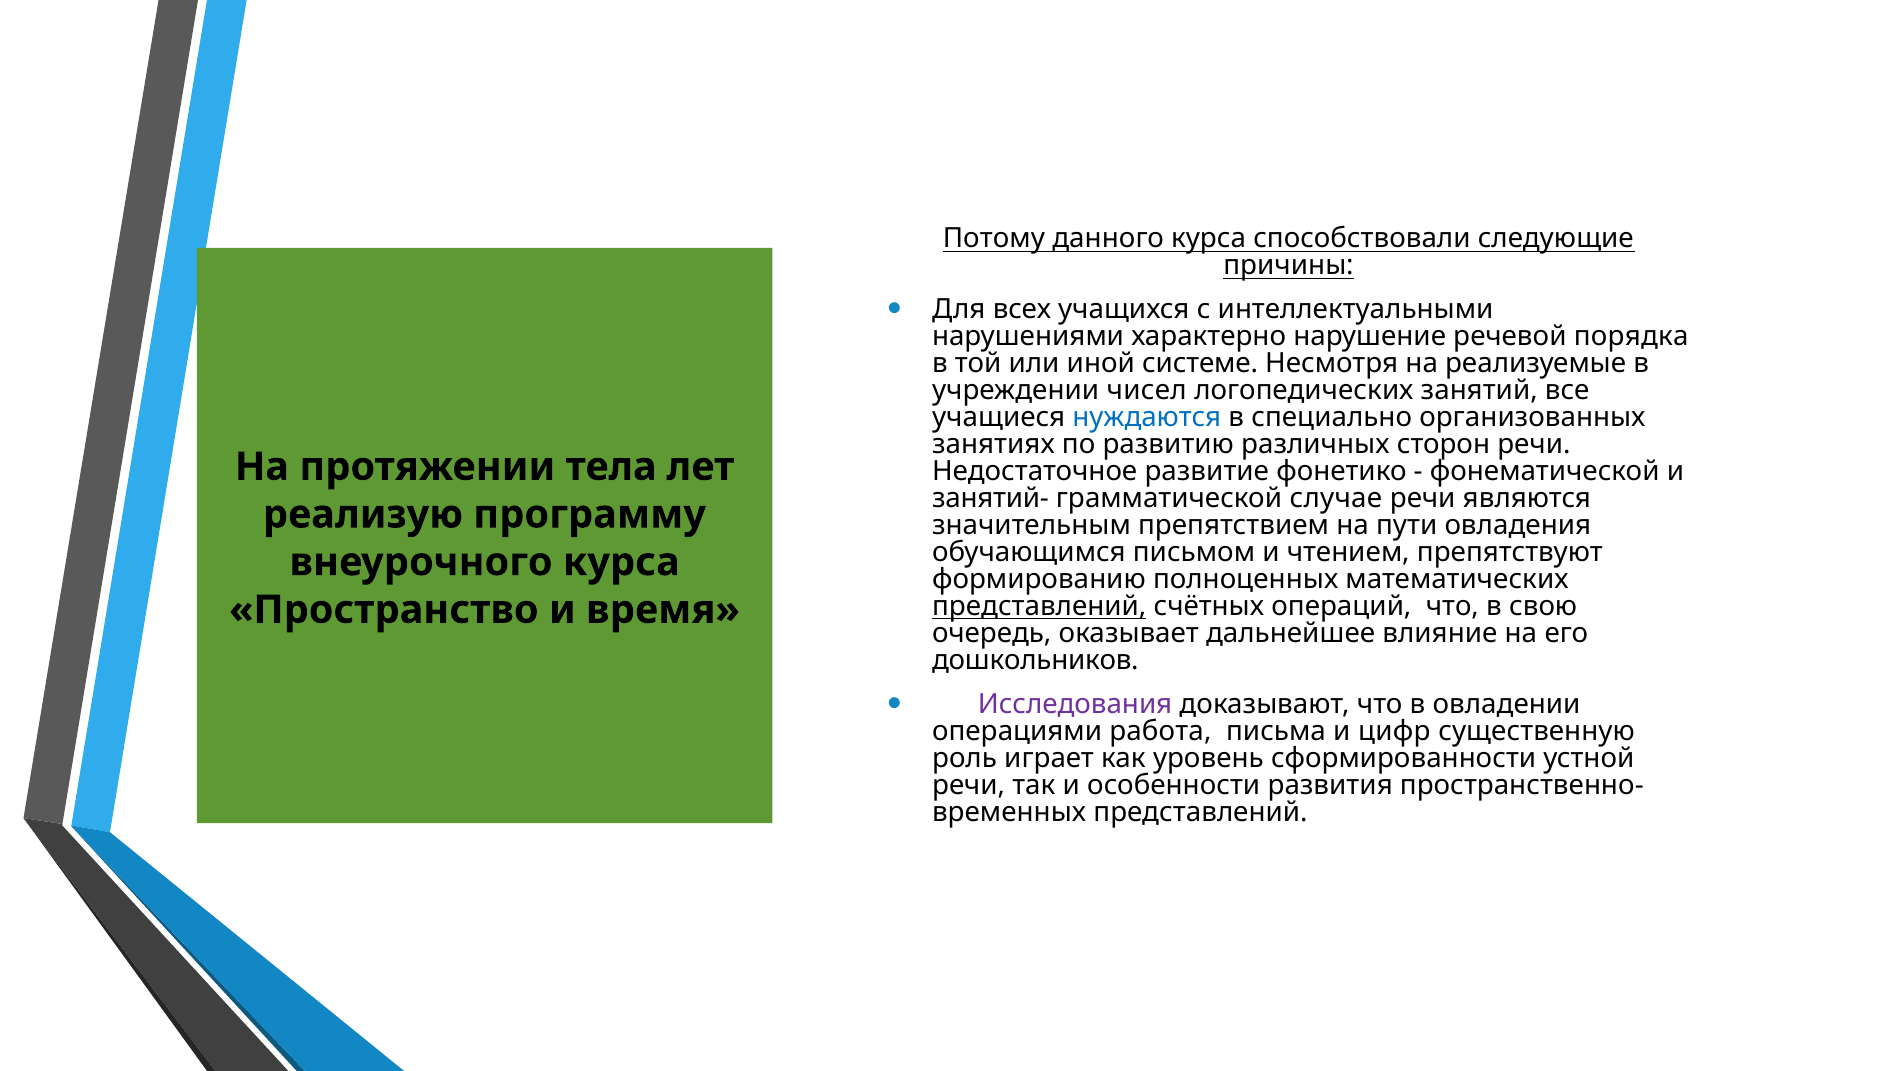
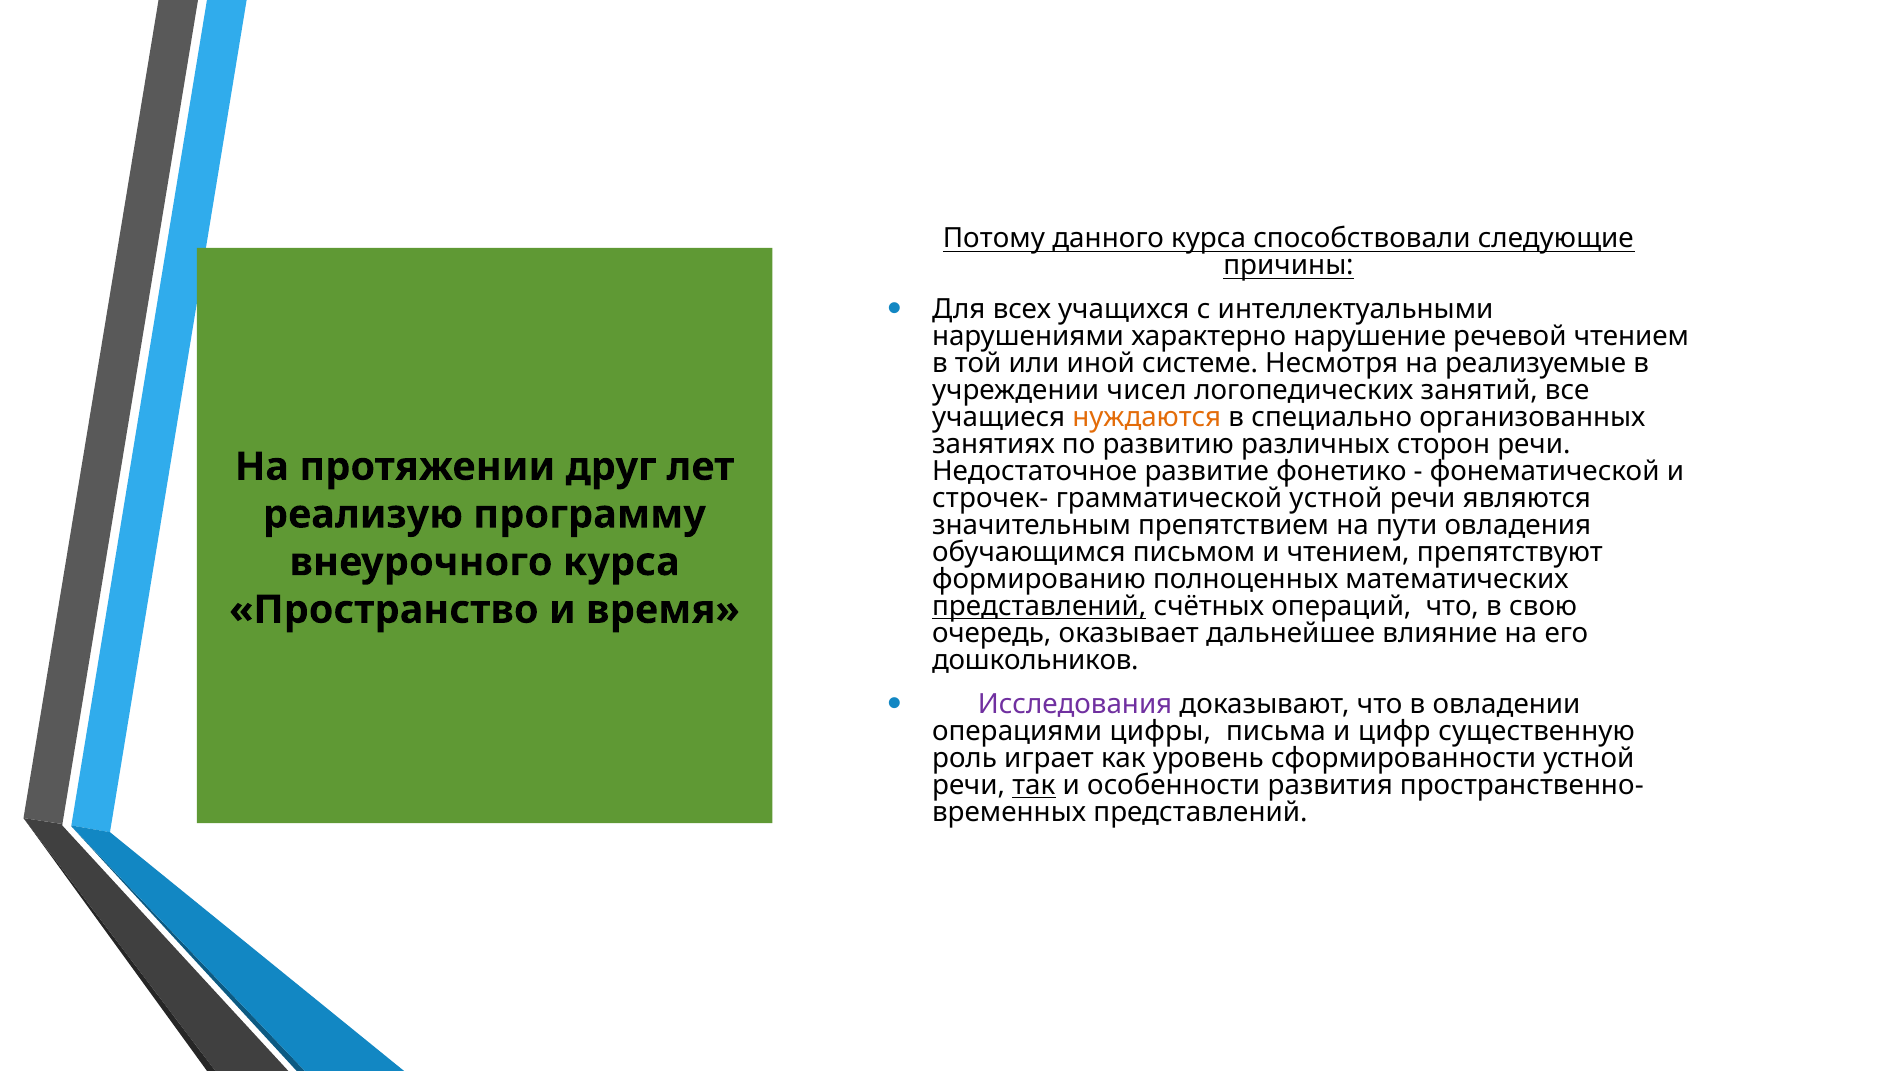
речевой порядка: порядка -> чтением
нуждаются colour: blue -> orange
тела: тела -> друг
занятий-: занятий- -> строчек-
грамматической случае: случае -> устной
работа: работа -> цифры
так underline: none -> present
